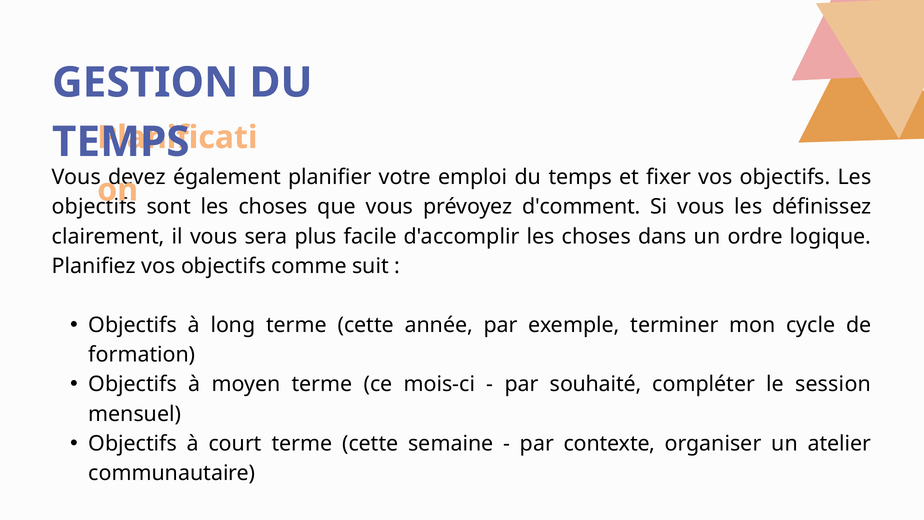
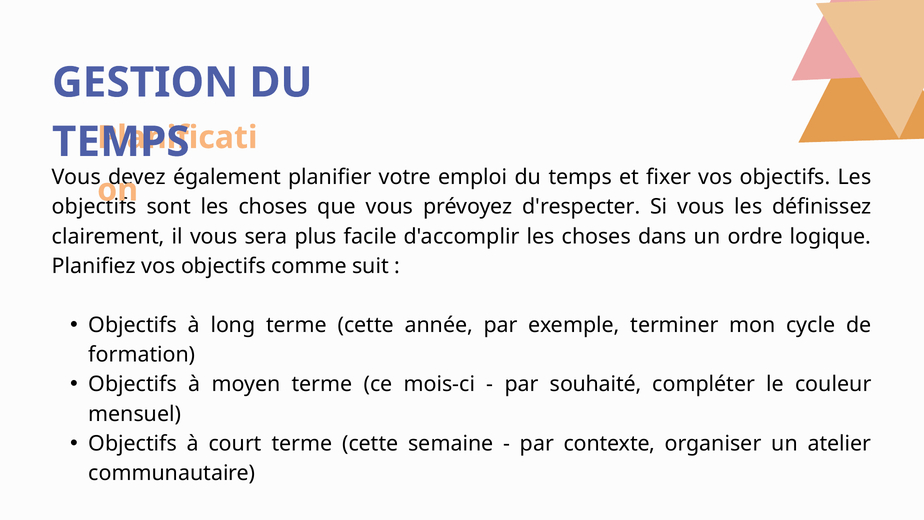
d'comment: d'comment -> d'respecter
session: session -> couleur
